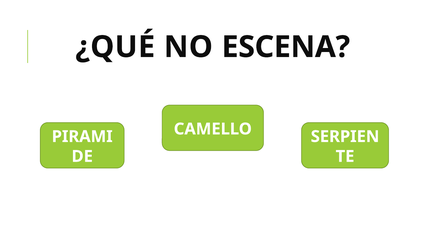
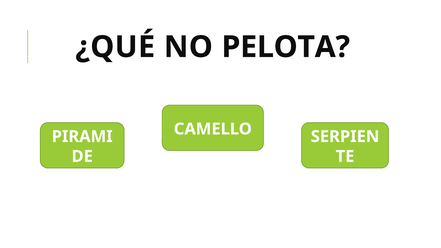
ESCENA: ESCENA -> PELOTA
